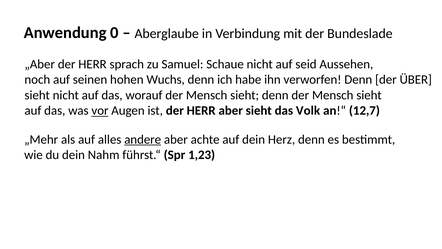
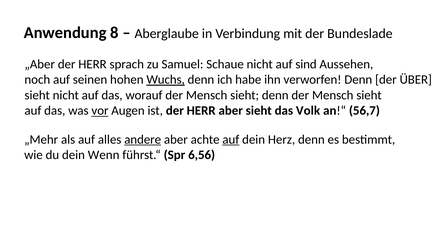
0: 0 -> 8
seid: seid -> sind
Wuchs underline: none -> present
12,7: 12,7 -> 56,7
auf at (231, 139) underline: none -> present
Nahm: Nahm -> Wenn
1,23: 1,23 -> 6,56
